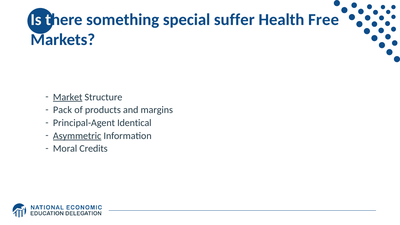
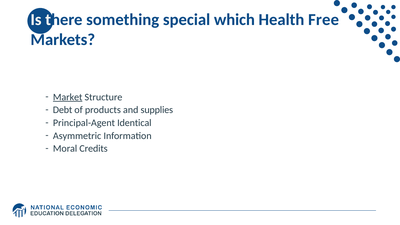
suffer: suffer -> which
Pack: Pack -> Debt
margins: margins -> supplies
Asymmetric underline: present -> none
